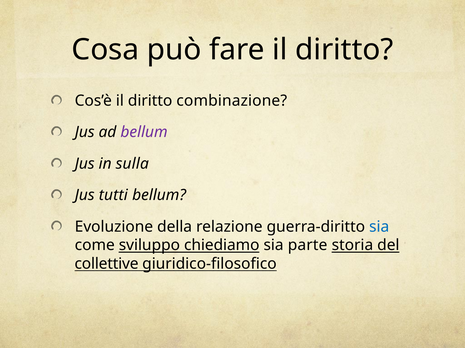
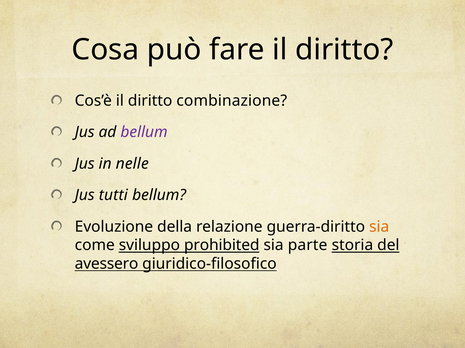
sulla: sulla -> nelle
sia at (379, 227) colour: blue -> orange
chiediamo: chiediamo -> prohibited
collettive: collettive -> avessero
